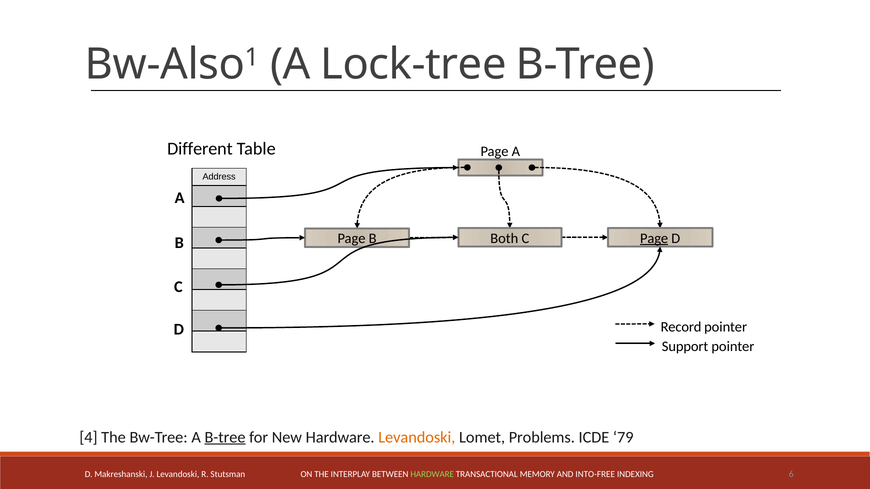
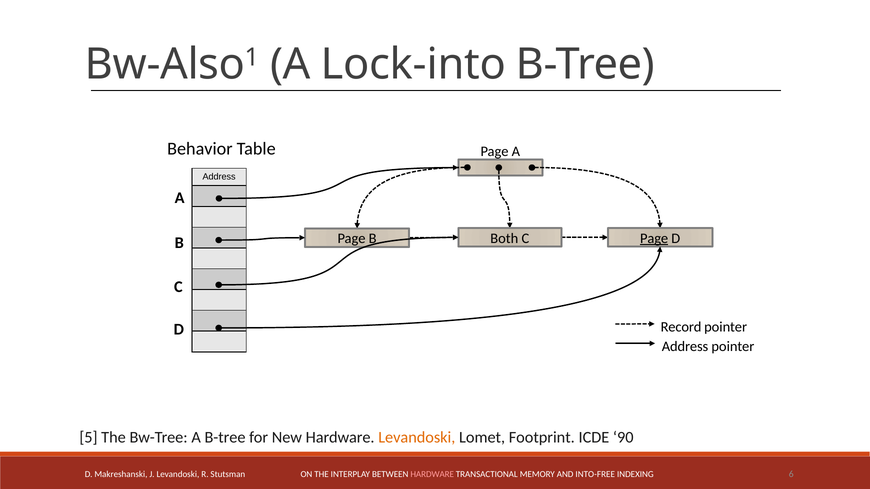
Lock-tree: Lock-tree -> Lock-into
Different: Different -> Behavior
Support at (685, 347): Support -> Address
4: 4 -> 5
B-tree at (225, 437) underline: present -> none
Problems: Problems -> Footprint
79: 79 -> 90
HARDWARE at (432, 475) colour: light green -> pink
